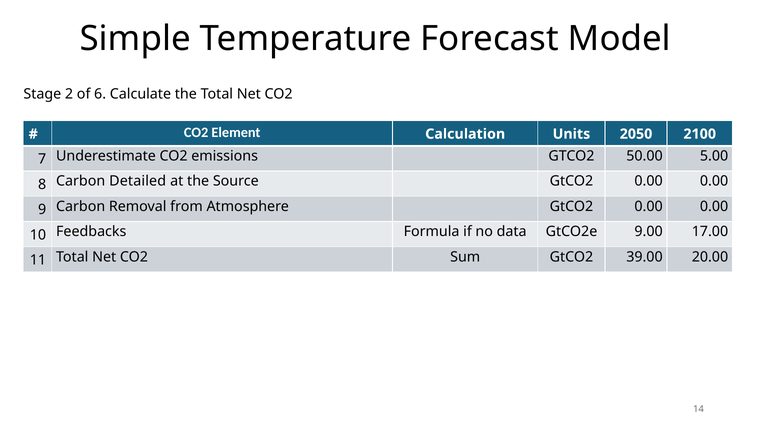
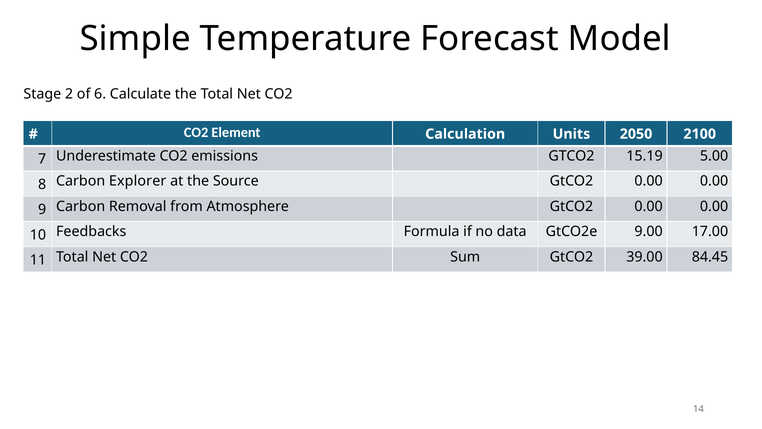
50.00: 50.00 -> 15.19
Detailed: Detailed -> Explorer
20.00: 20.00 -> 84.45
